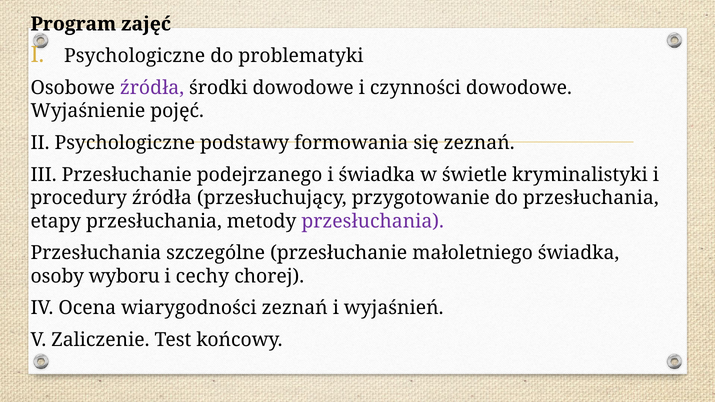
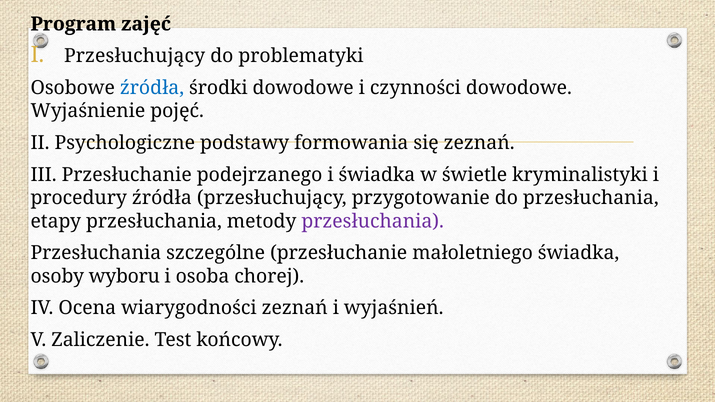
I Psychologiczne: Psychologiczne -> Przesłuchujący
źródła at (152, 88) colour: purple -> blue
cechy: cechy -> osoba
